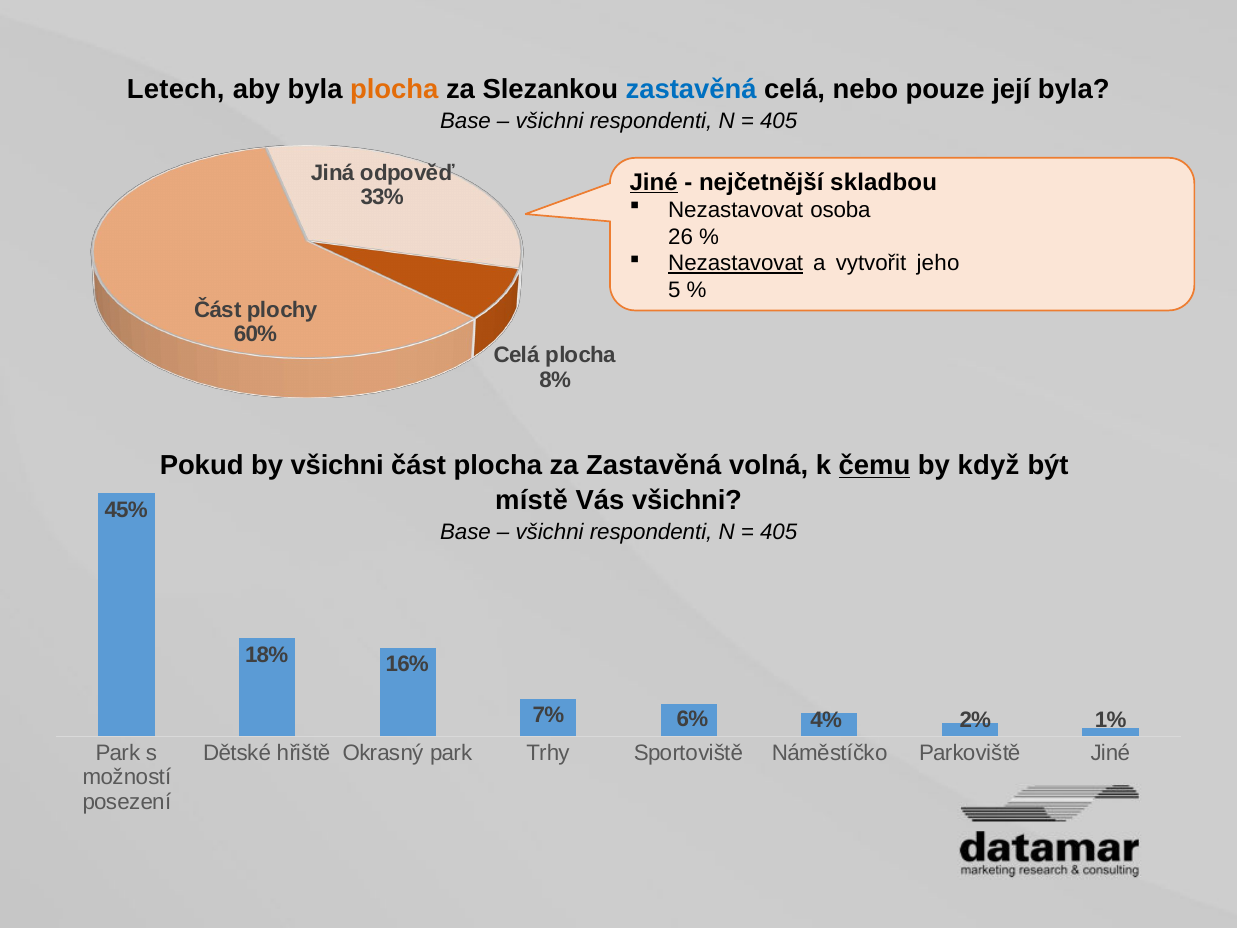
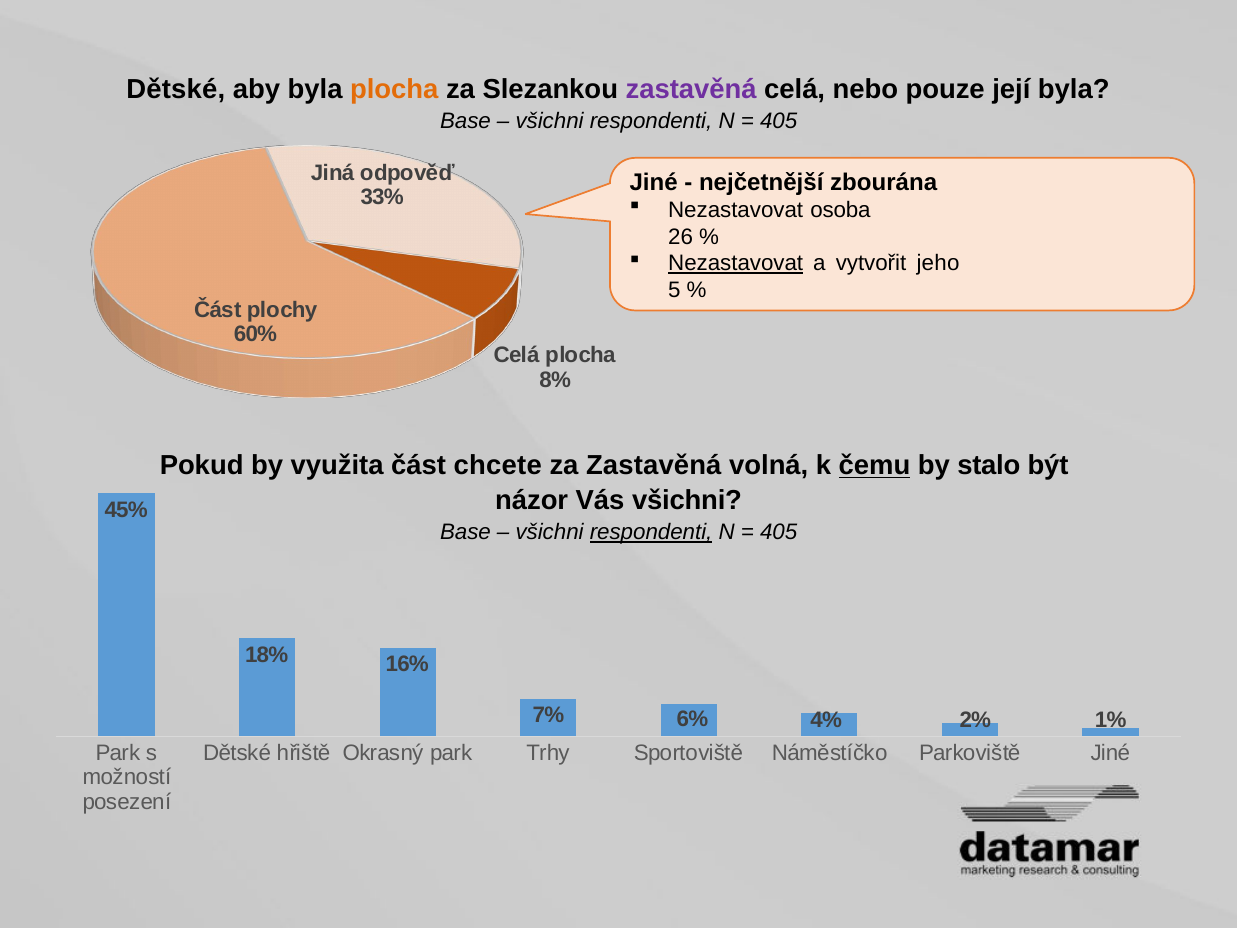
Letech at (176, 89): Letech -> Dětské
zastavěná at (691, 89) colour: blue -> purple
Jiné at (654, 182) underline: present -> none
skladbou: skladbou -> zbourána
by všichni: všichni -> využita
část plocha: plocha -> chcete
když: když -> stalo
místě: místě -> názor
respondenti at (651, 532) underline: none -> present
